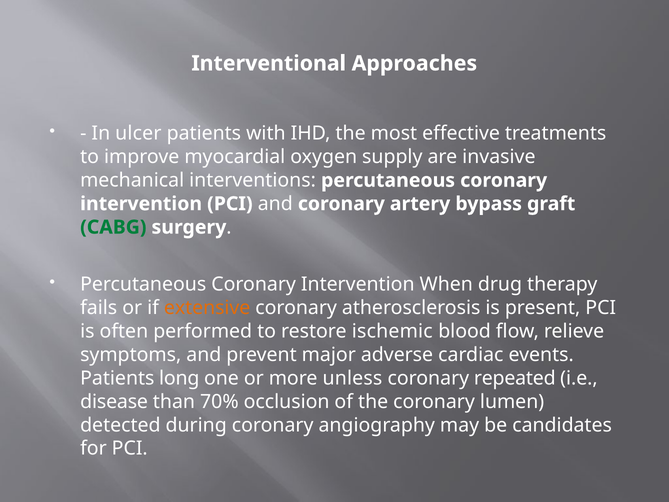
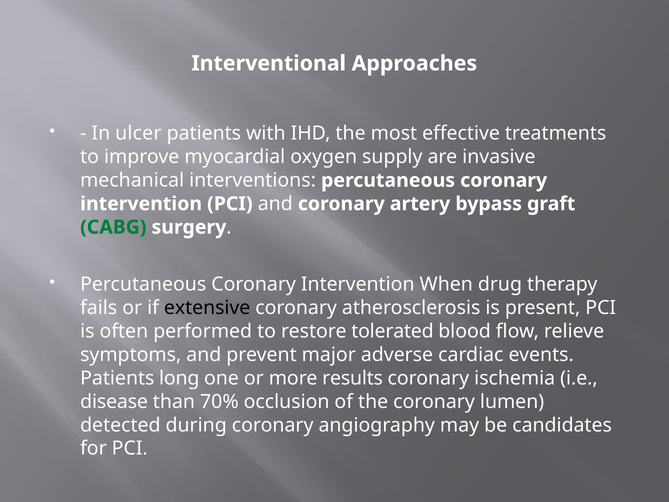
extensive colour: orange -> black
ischemic: ischemic -> tolerated
unless: unless -> results
repeated: repeated -> ischemia
